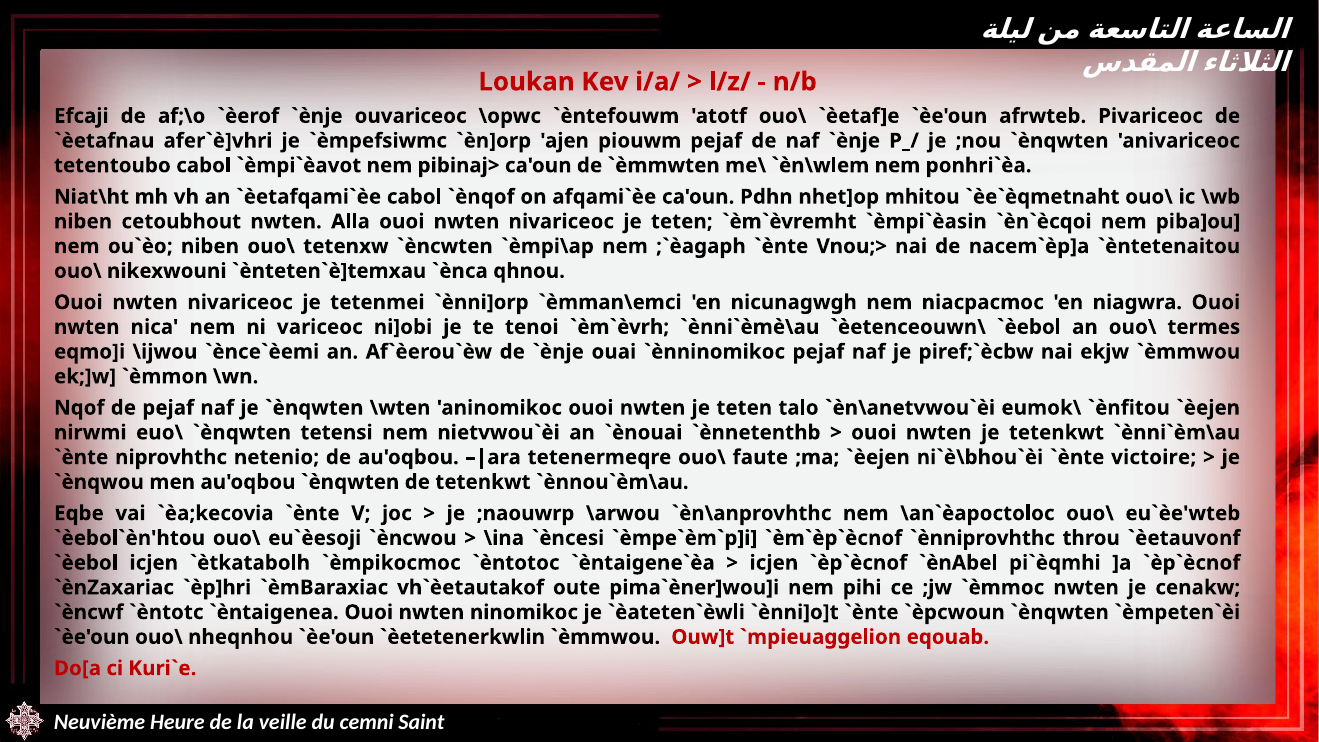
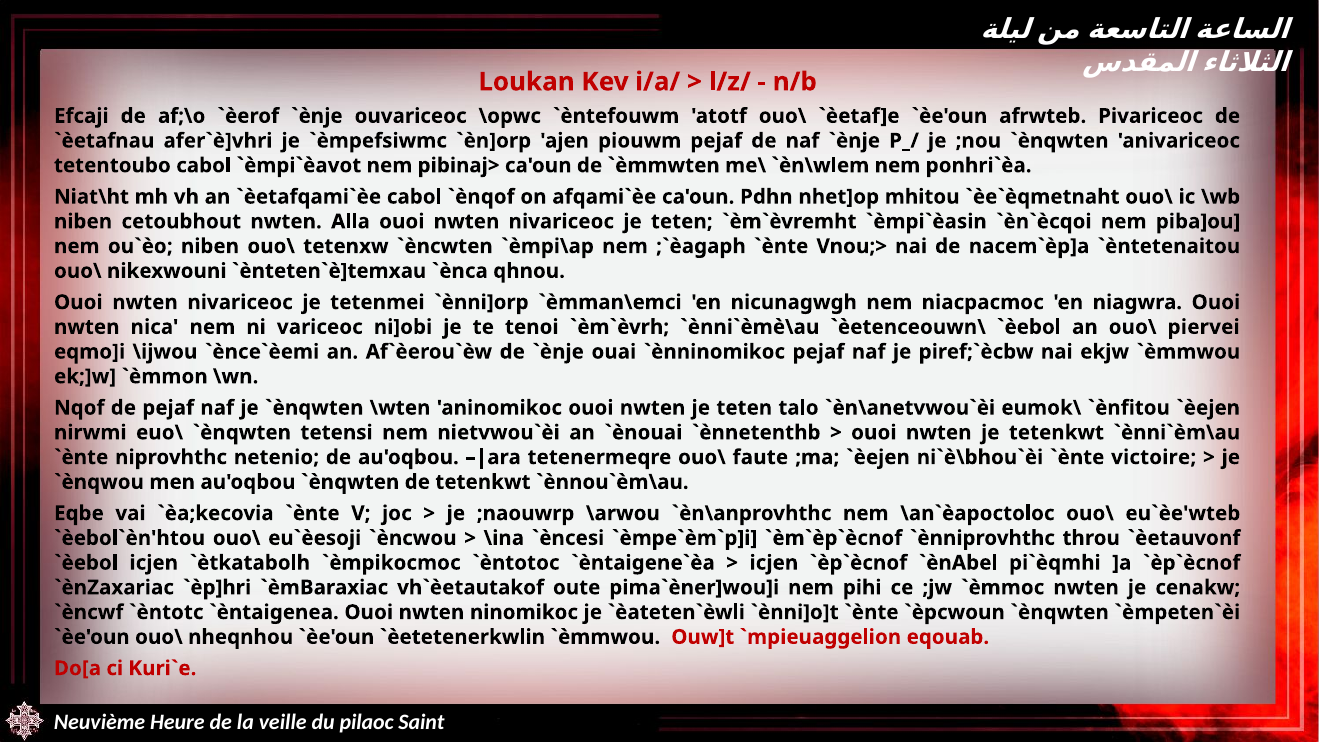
termes: termes -> piervei
cemni: cemni -> pilaoc
